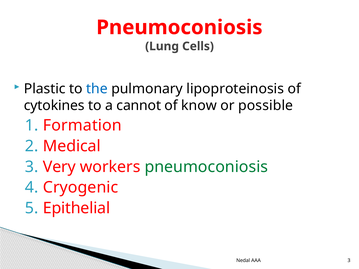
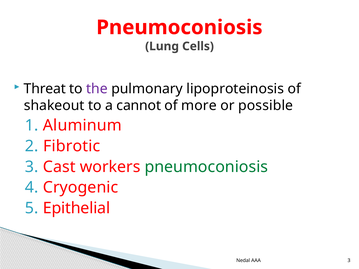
Plastic: Plastic -> Threat
the colour: blue -> purple
cytokines: cytokines -> shakeout
know: know -> more
Formation: Formation -> Aluminum
Medical: Medical -> Fibrotic
Very: Very -> Cast
